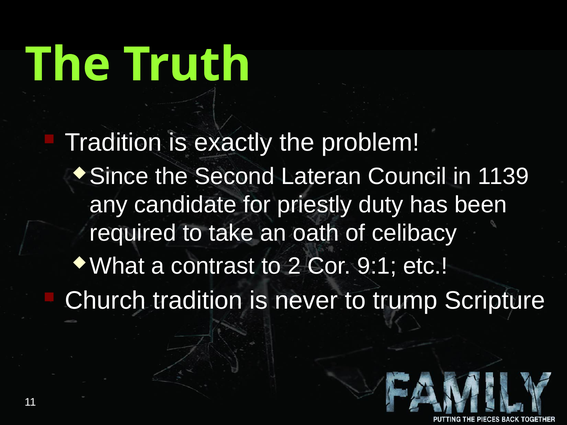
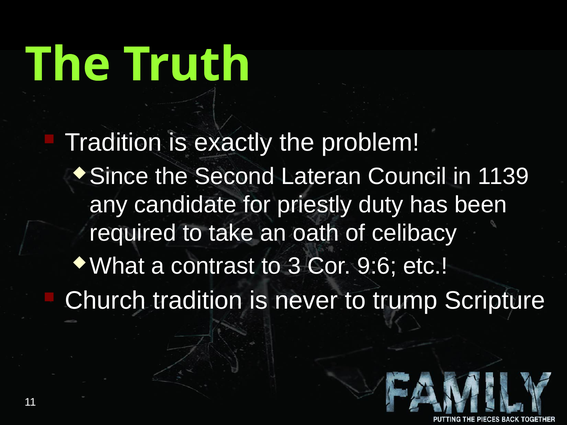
2: 2 -> 3
9:1: 9:1 -> 9:6
